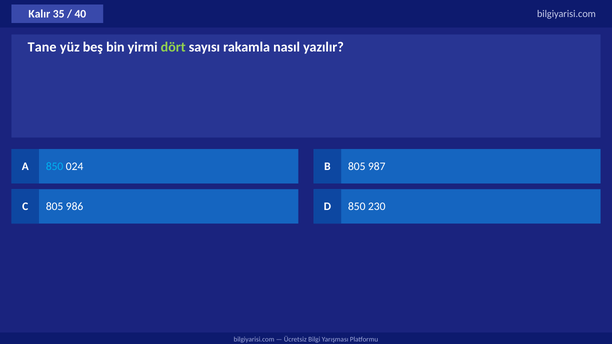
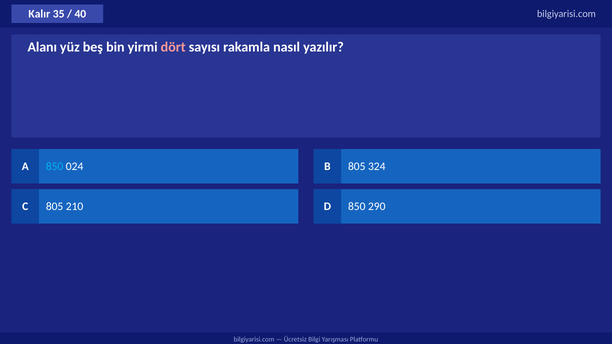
Tane: Tane -> Alanı
dört colour: light green -> pink
987: 987 -> 324
986: 986 -> 210
230: 230 -> 290
